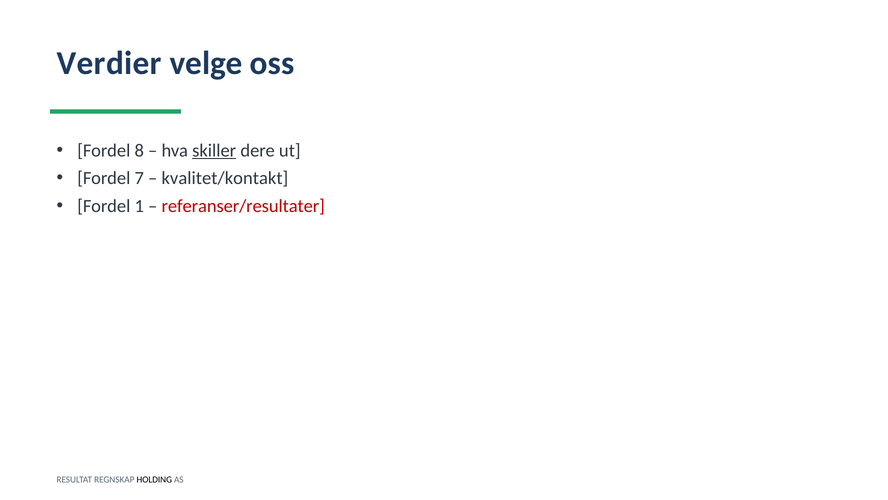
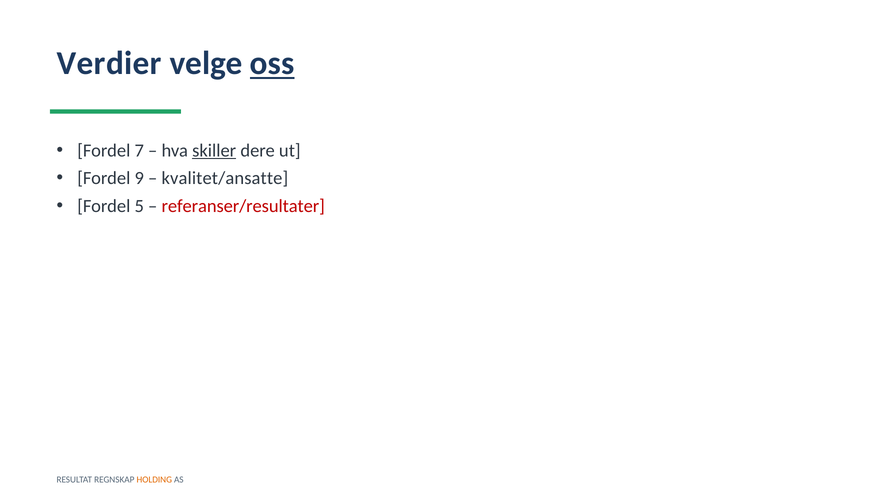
oss underline: none -> present
8: 8 -> 7
7: 7 -> 9
kvalitet/kontakt: kvalitet/kontakt -> kvalitet/ansatte
1: 1 -> 5
HOLDING colour: black -> orange
